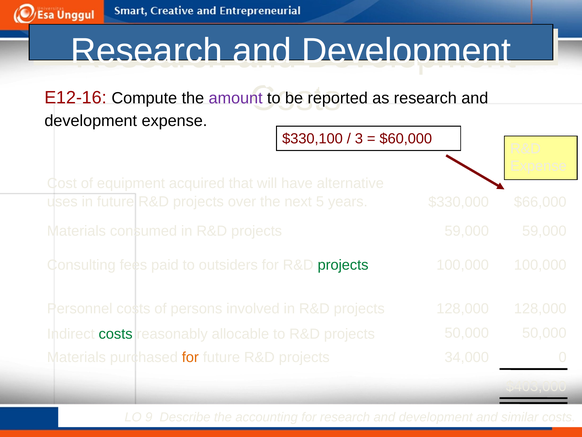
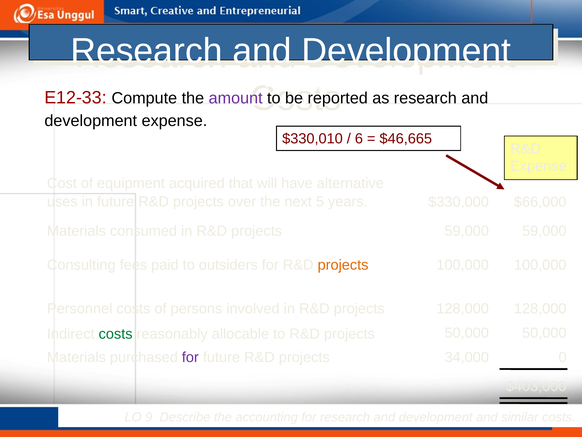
E12-16: E12-16 -> E12-33
$330,100: $330,100 -> $330,010
3: 3 -> 6
$60,000: $60,000 -> $46,665
projects at (343, 265) colour: green -> orange
for at (190, 357) colour: orange -> purple
